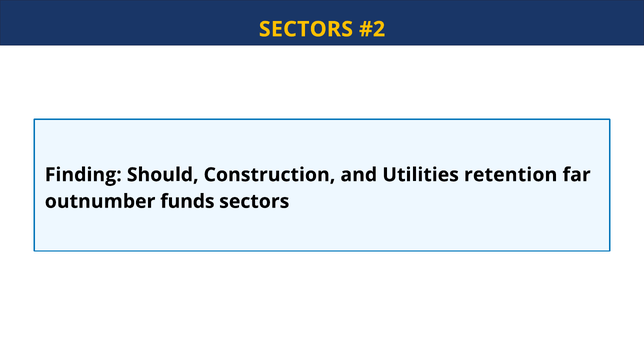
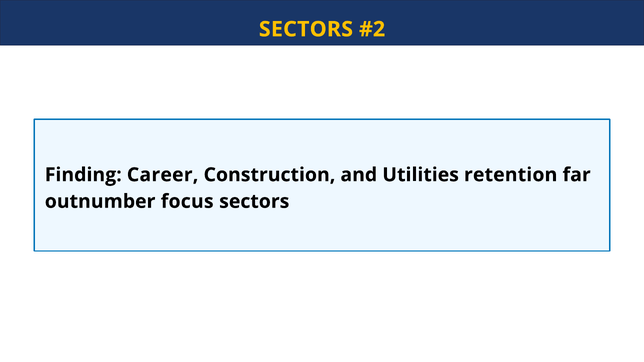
Should: Should -> Career
funds: funds -> focus
